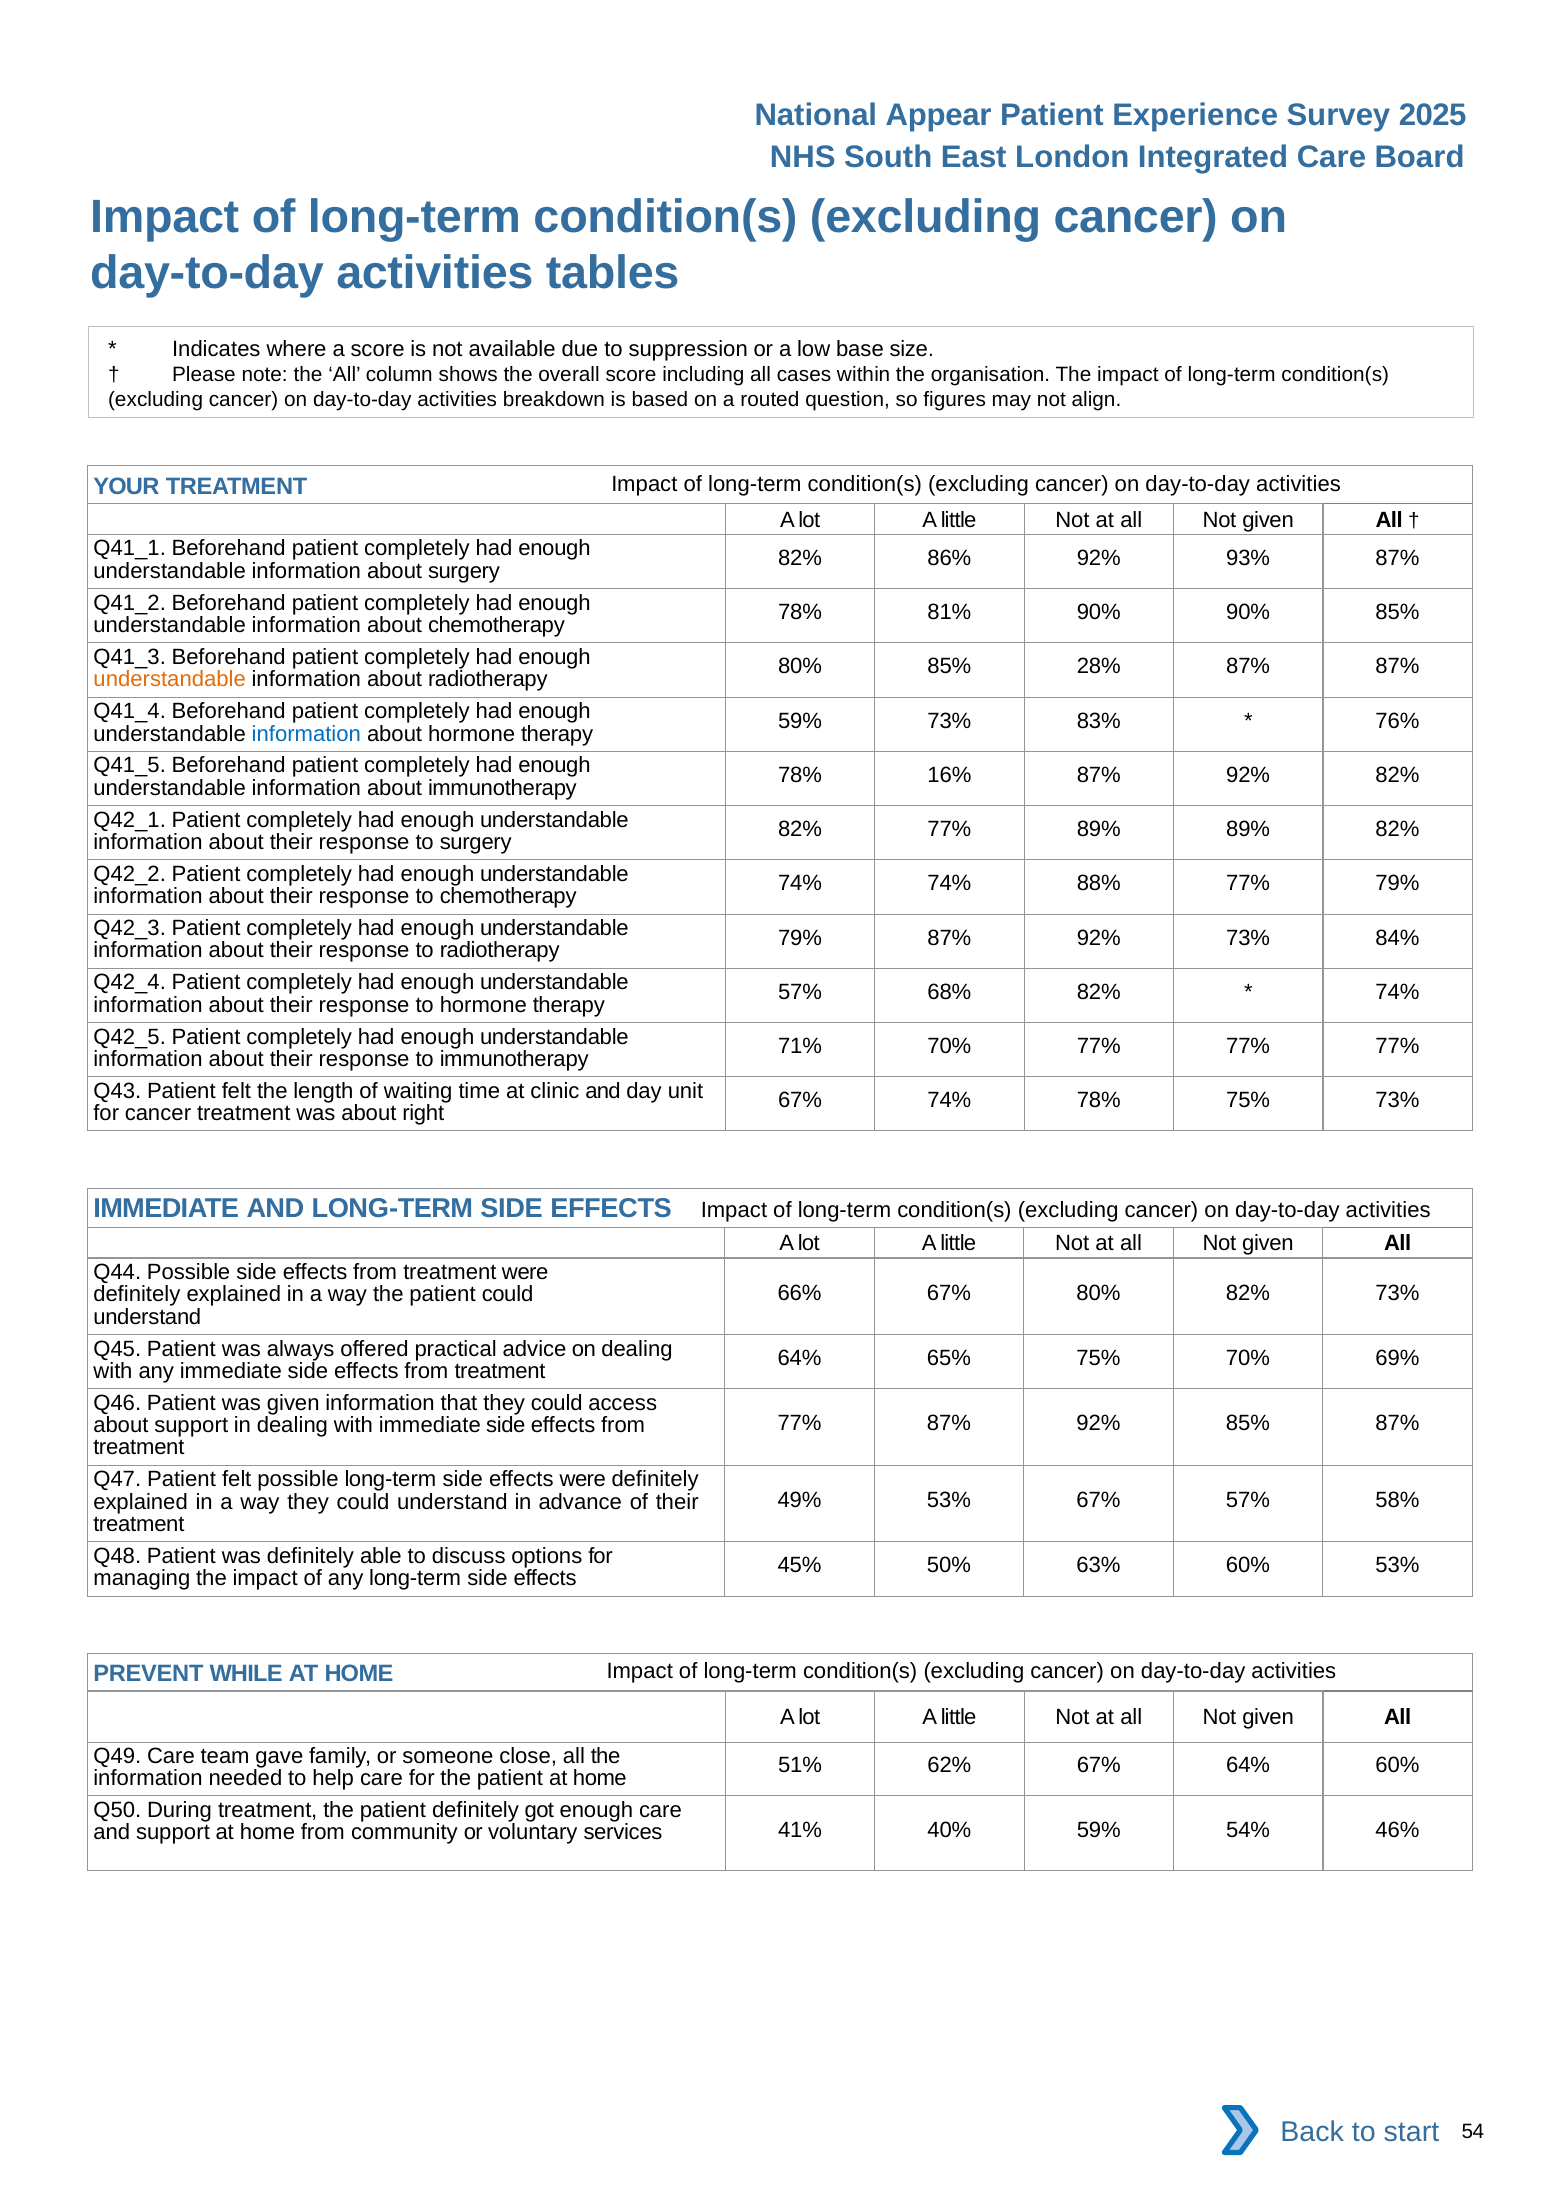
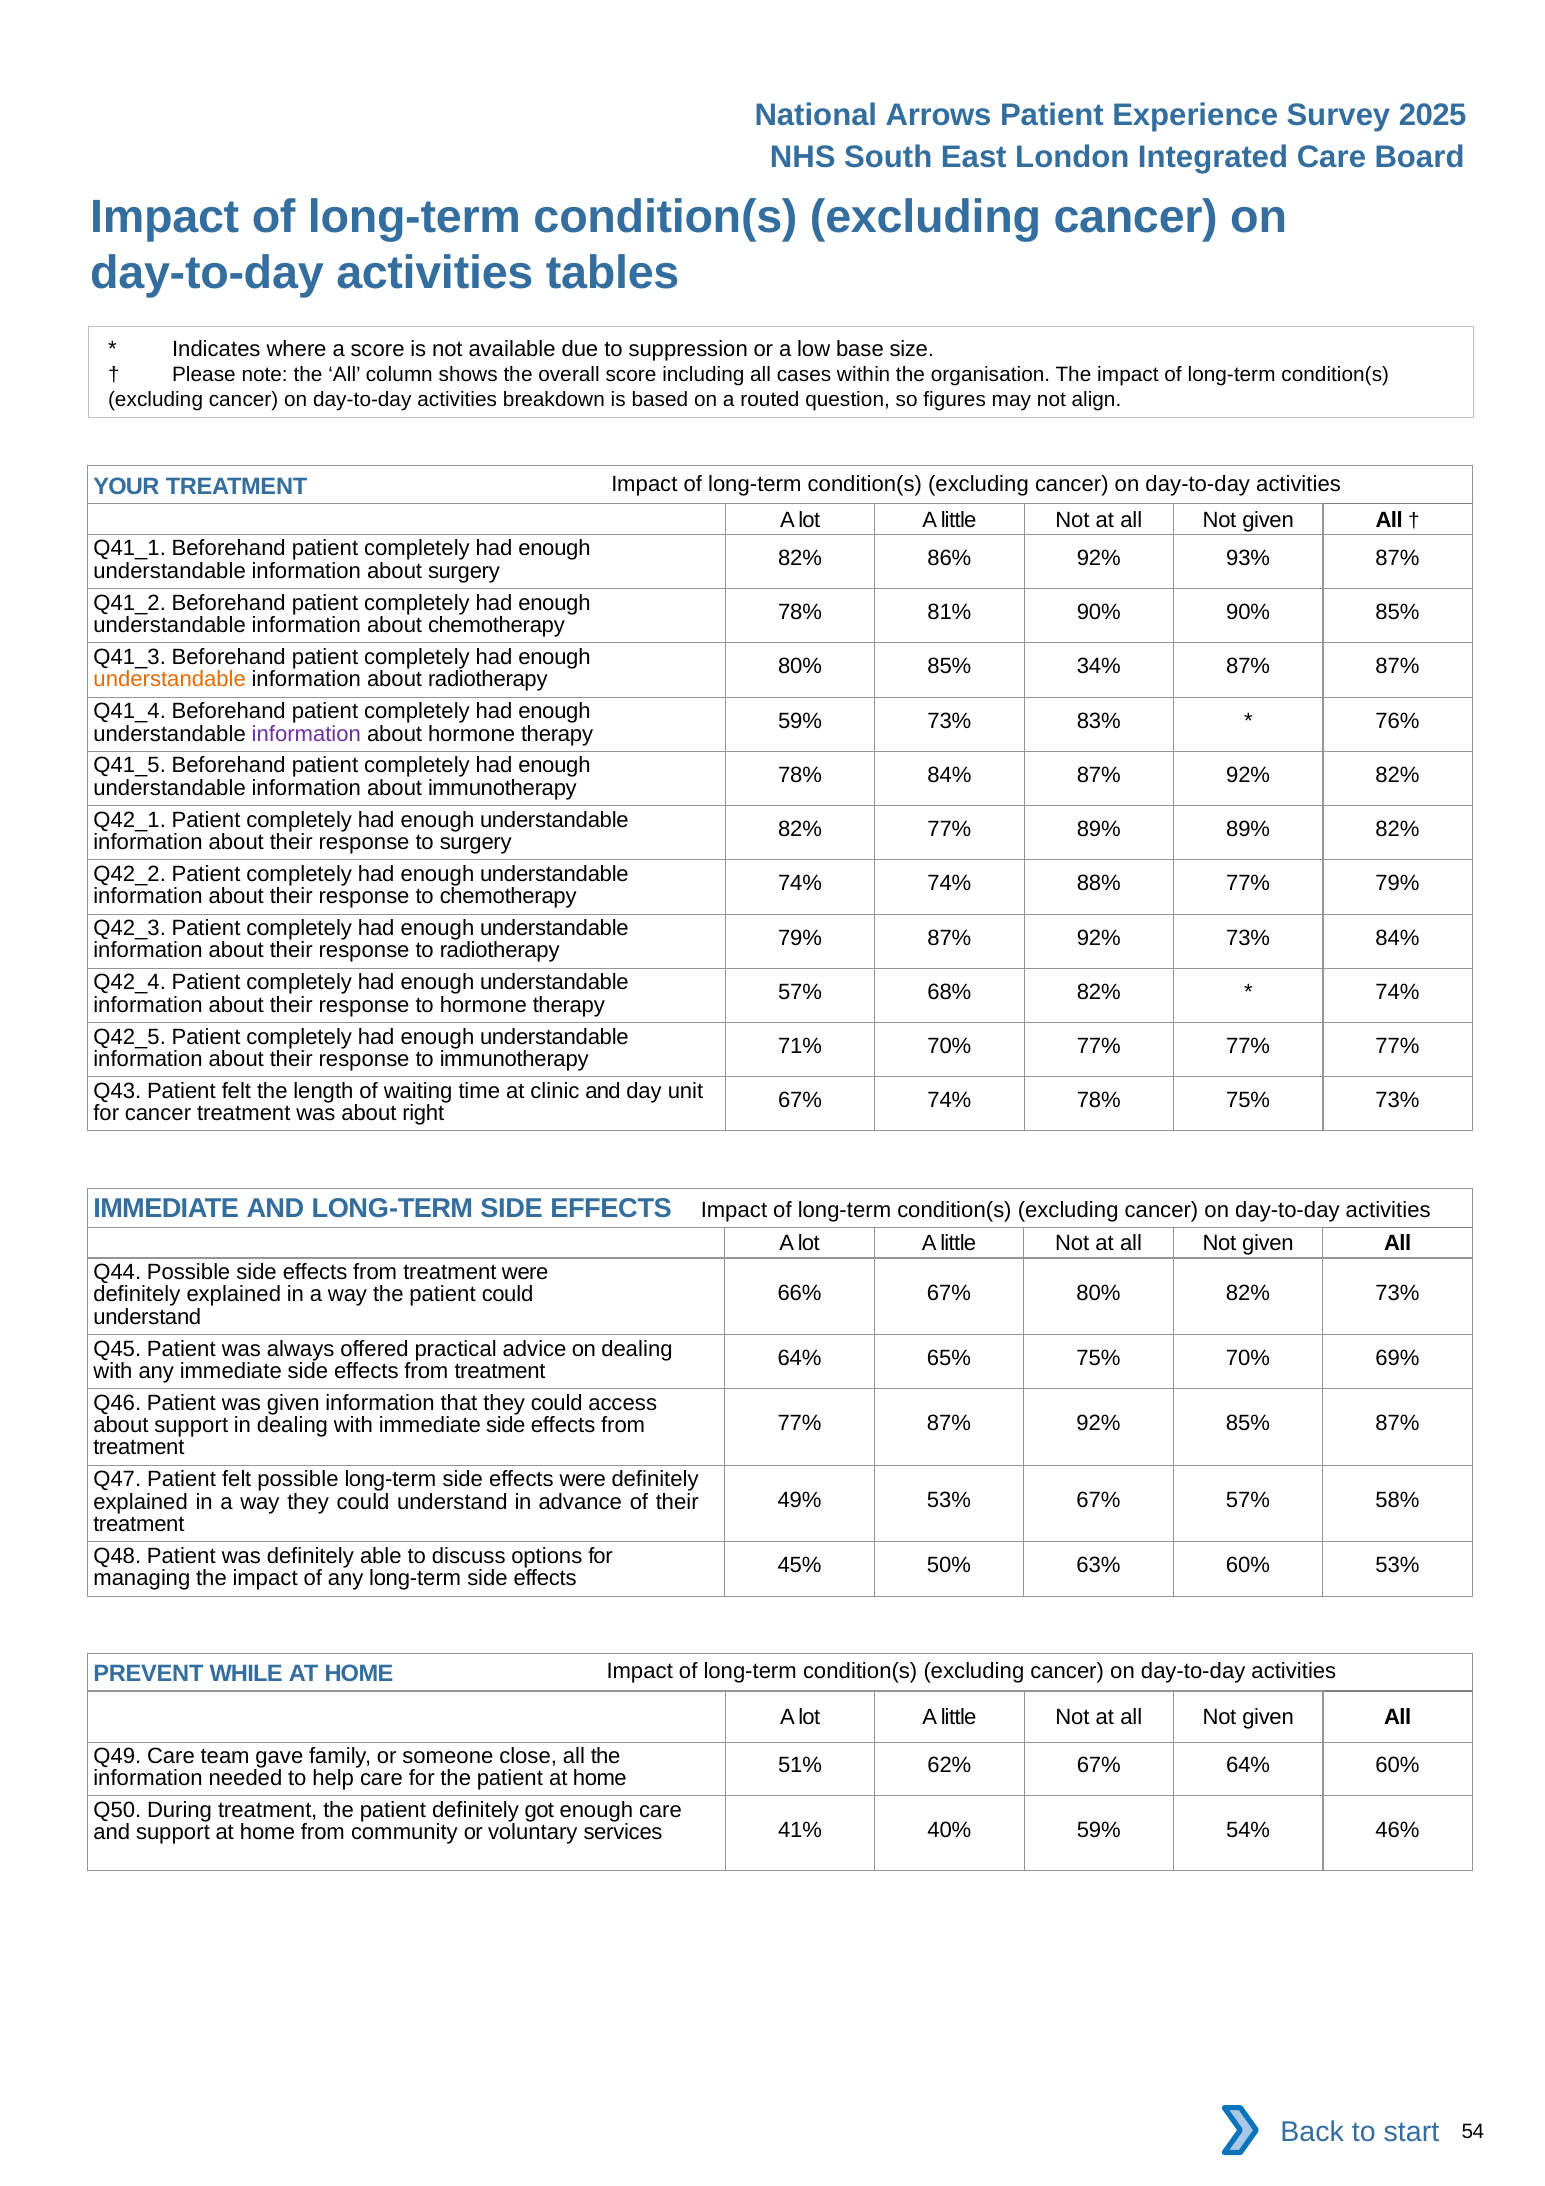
Appear: Appear -> Arrows
28%: 28% -> 34%
information at (306, 734) colour: blue -> purple
78% 16%: 16% -> 84%
